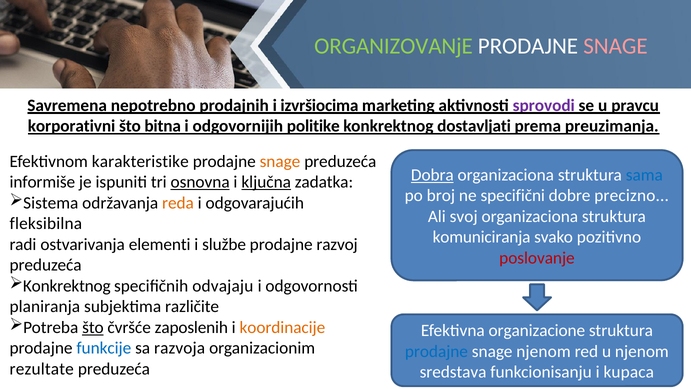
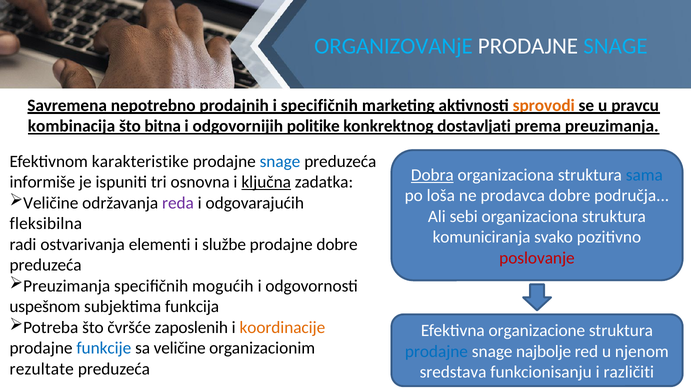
ORGANIZOVANjE colour: light green -> light blue
SNAGE at (616, 46) colour: pink -> light blue
i izvršiocima: izvršiocima -> specifičnih
sprovodi colour: purple -> orange
korporativni: korporativni -> kombinacija
snage at (280, 161) colour: orange -> blue
osnovna underline: present -> none
broj: broj -> loša
specifični: specifični -> prodavca
precizno: precizno -> područja
Sistema at (51, 203): Sistema -> Veličine
reda colour: orange -> purple
svoj: svoj -> sebi
prodajne razvoj: razvoj -> dobre
Konkrektnog at (67, 286): Konkrektnog -> Preuzimanja
odvajaju: odvajaju -> mogućih
planiranja: planiranja -> uspešnom
različite: različite -> funkcija
što at (93, 327) underline: present -> none
sa razvoja: razvoja -> veličine
snage njenom: njenom -> najbolje
kupaca: kupaca -> različiti
